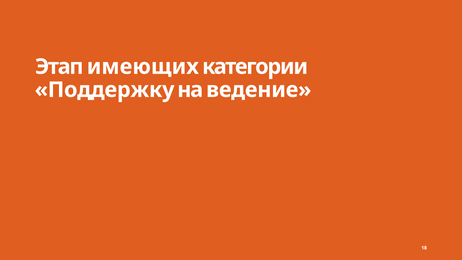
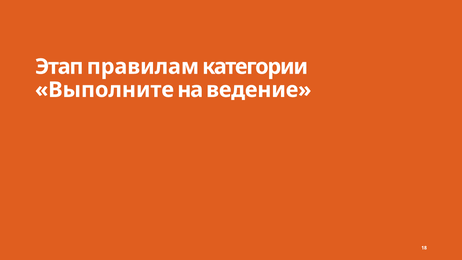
имеющих: имеющих -> правилам
Поддержку: Поддержку -> Выполните
